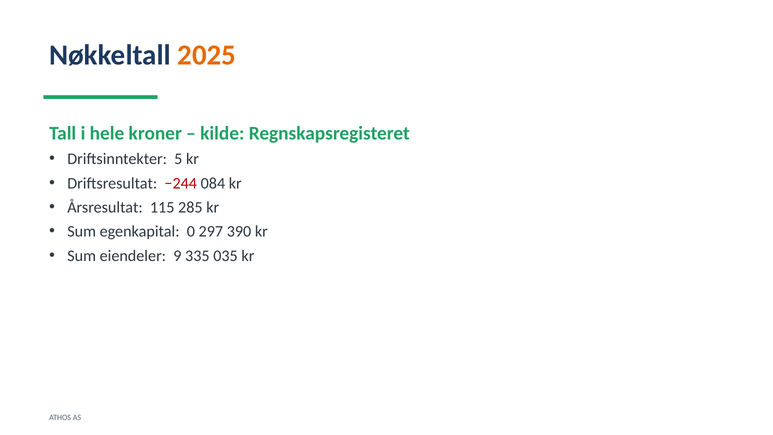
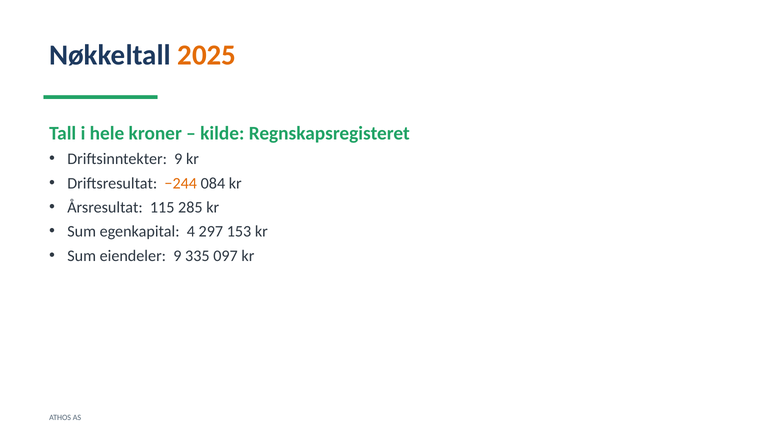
Driftsinntekter 5: 5 -> 9
−244 colour: red -> orange
0: 0 -> 4
390: 390 -> 153
035: 035 -> 097
